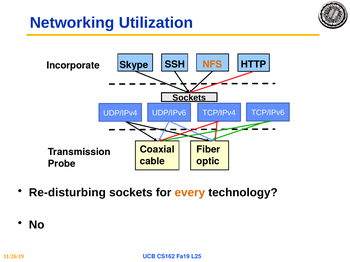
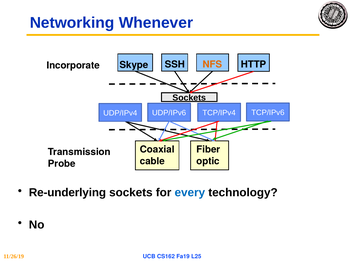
Utilization: Utilization -> Whenever
Re-disturbing: Re-disturbing -> Re-underlying
every colour: orange -> blue
